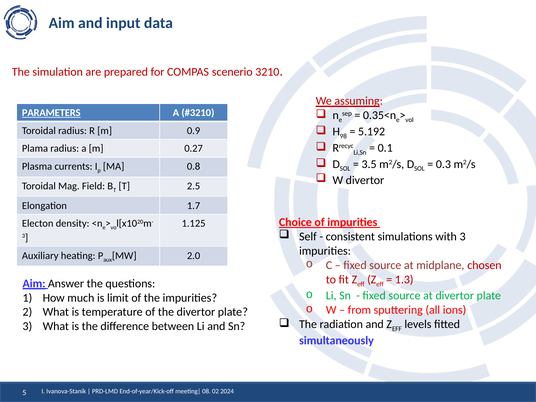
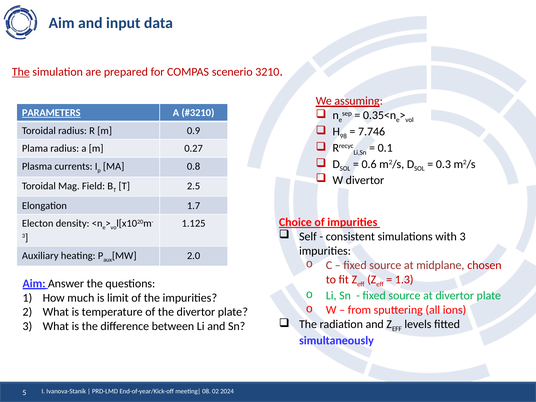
The at (21, 72) underline: none -> present
5.192: 5.192 -> 7.746
3.5: 3.5 -> 0.6
